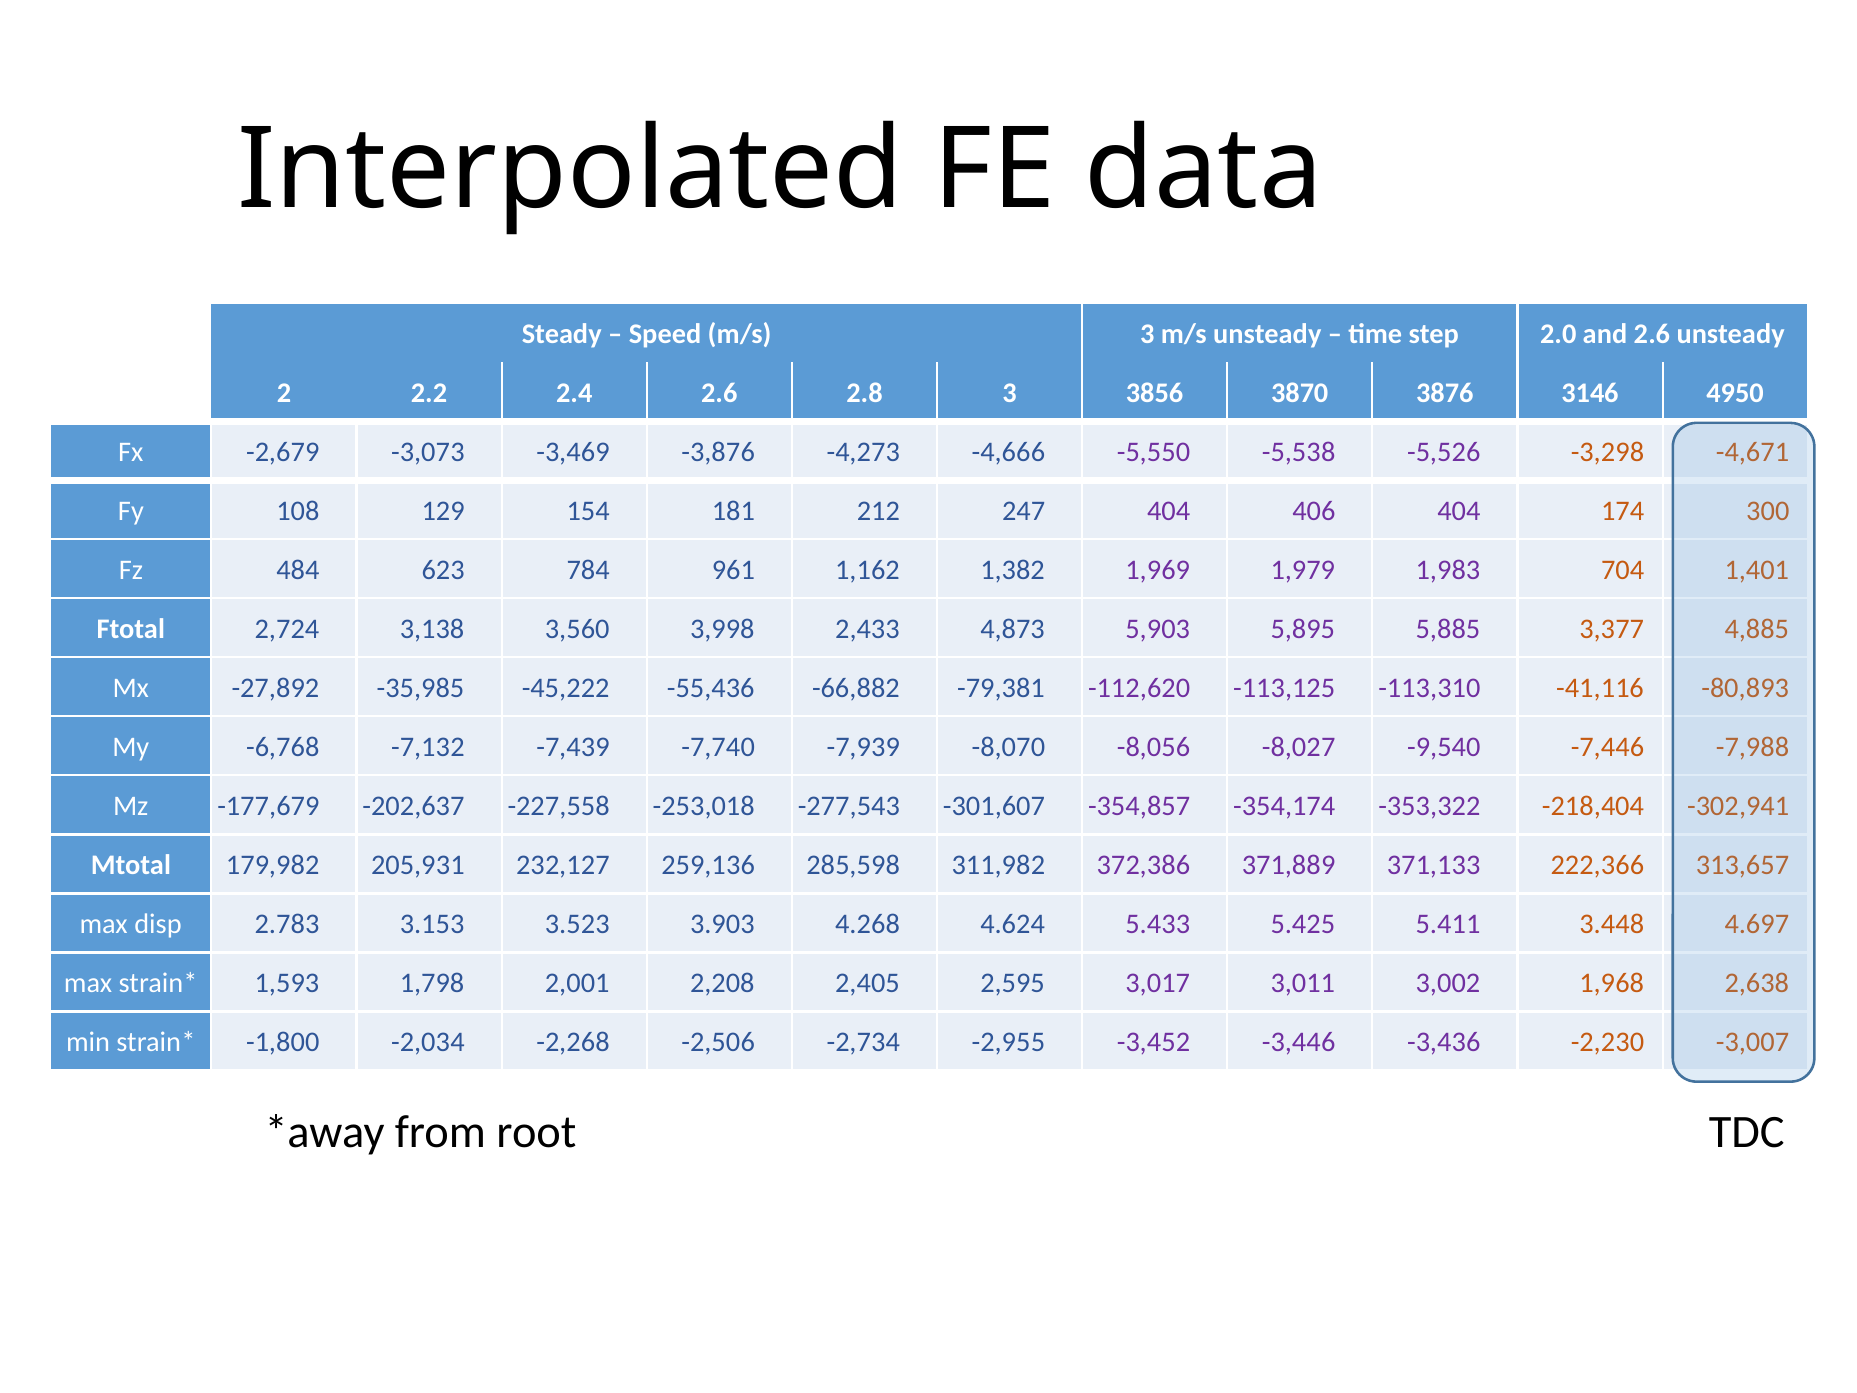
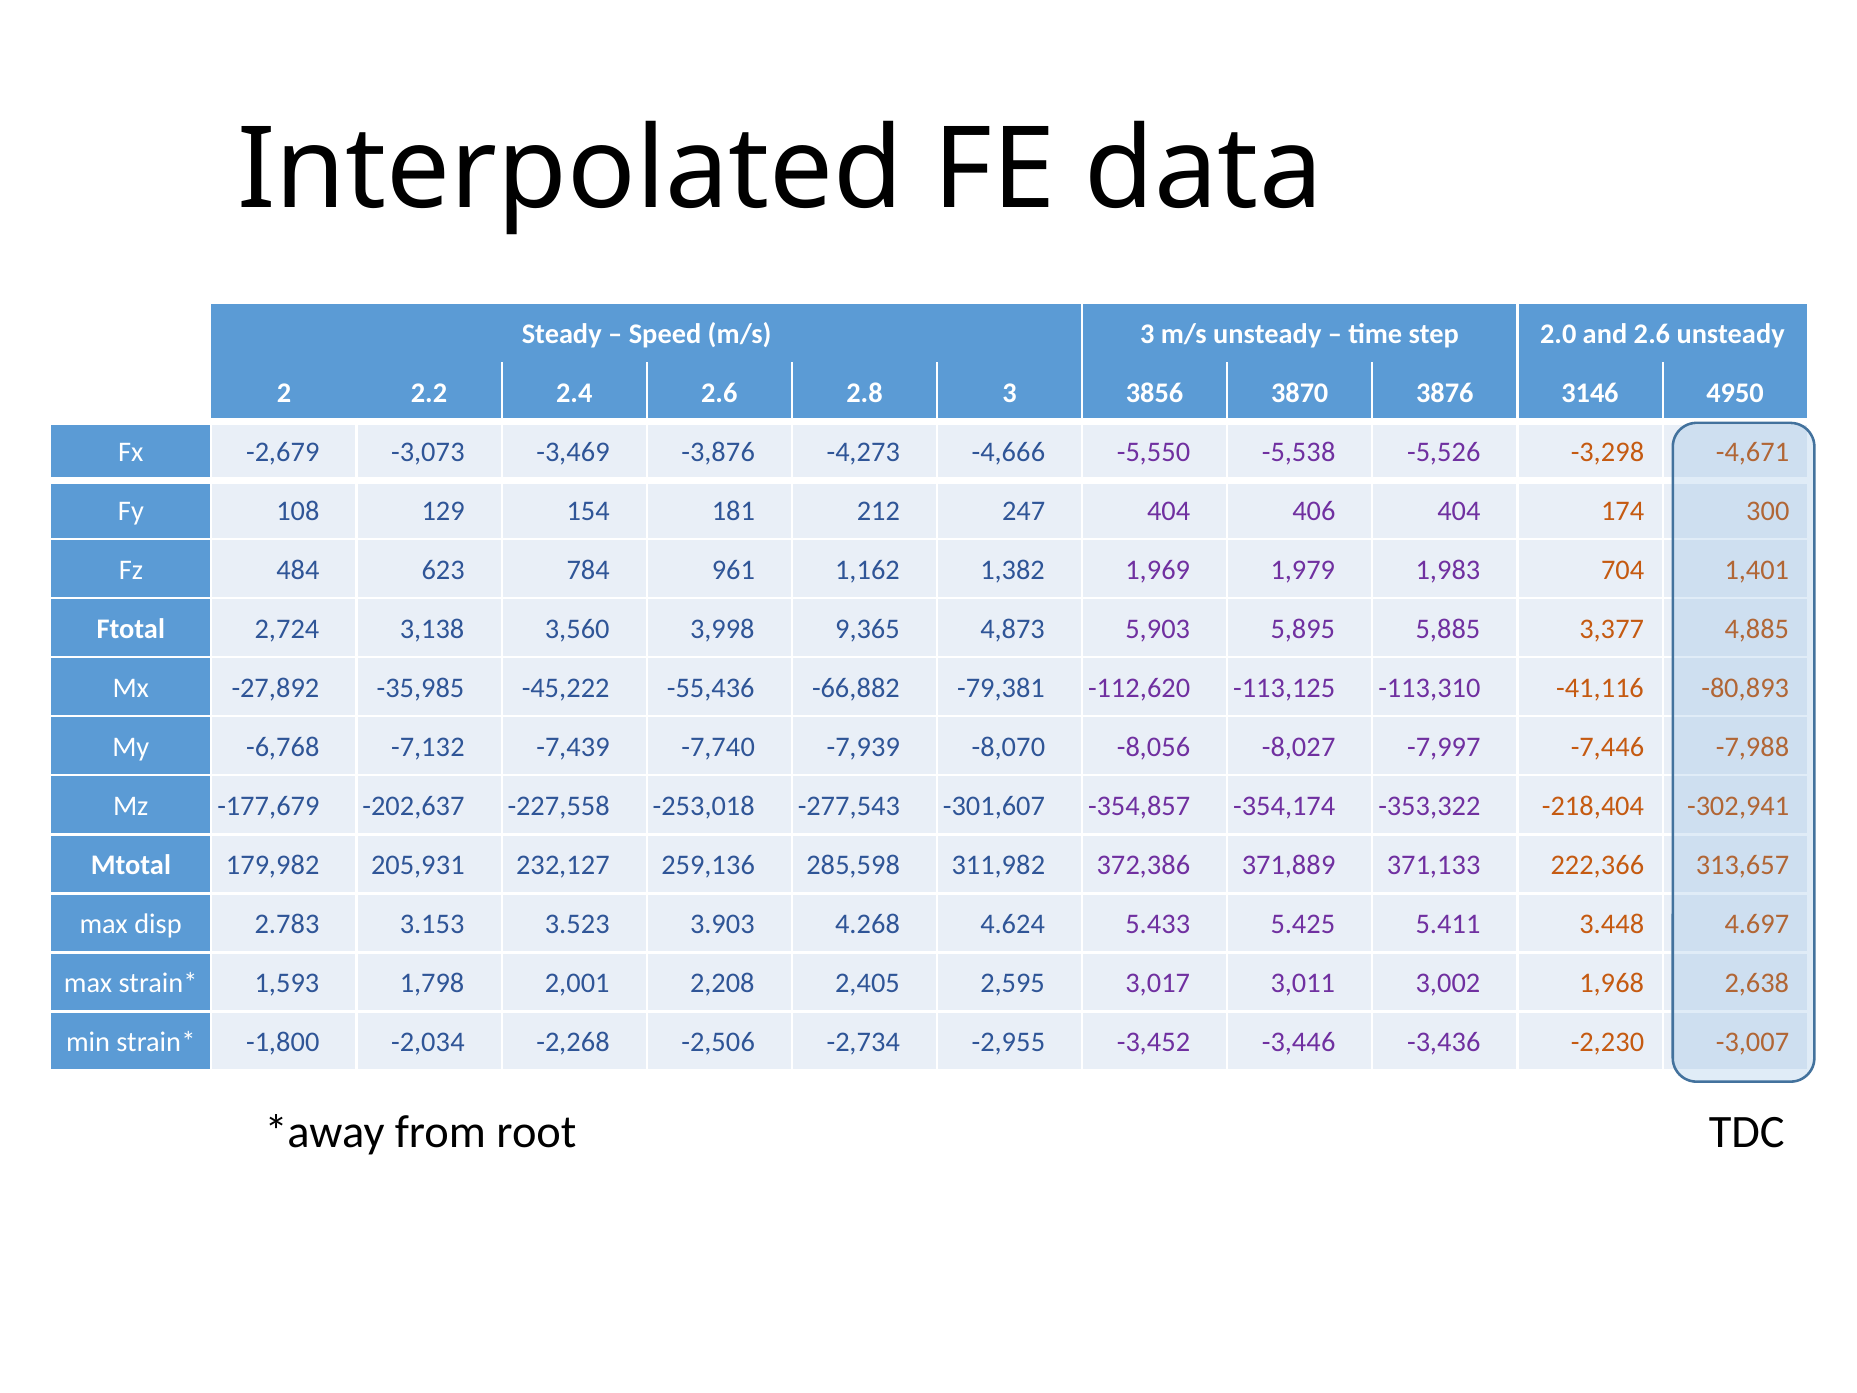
2,433: 2,433 -> 9,365
-9,540: -9,540 -> -7,997
